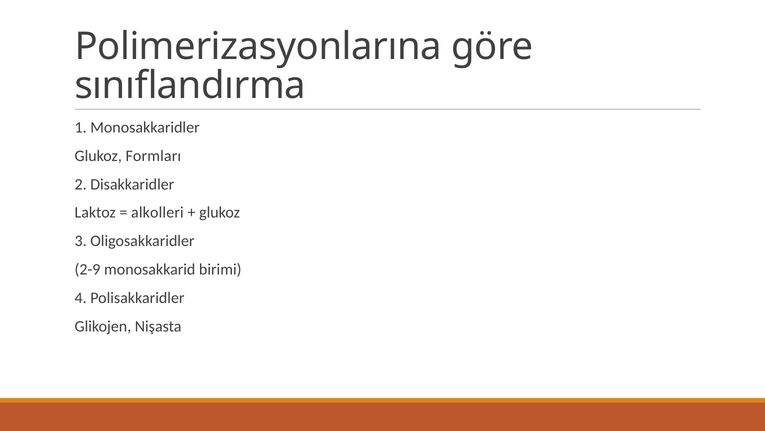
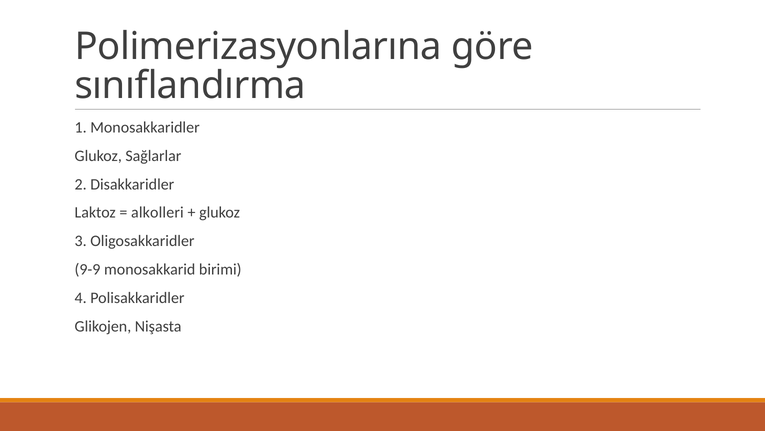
Formları: Formları -> Sağlarlar
2-9: 2-9 -> 9-9
